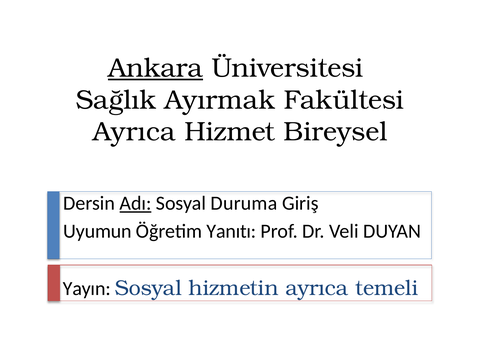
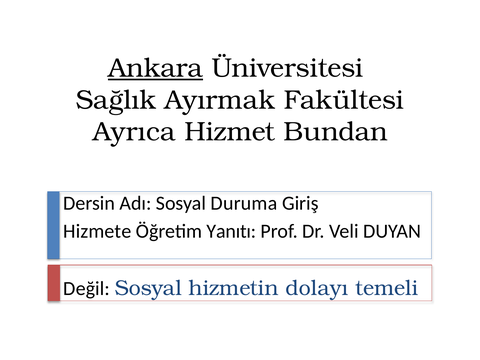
Bireysel: Bireysel -> Bundan
Adı underline: present -> none
Uyumun: Uyumun -> Hizmete
Yayın: Yayın -> Değil
hizmetin ayrıca: ayrıca -> dolayı
